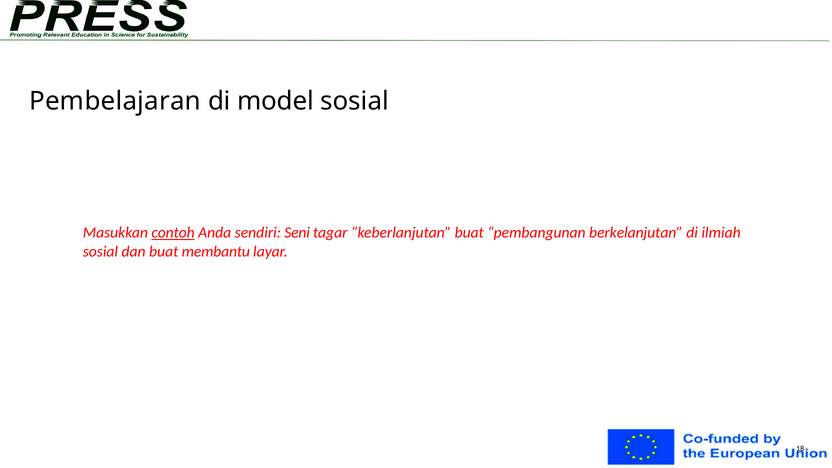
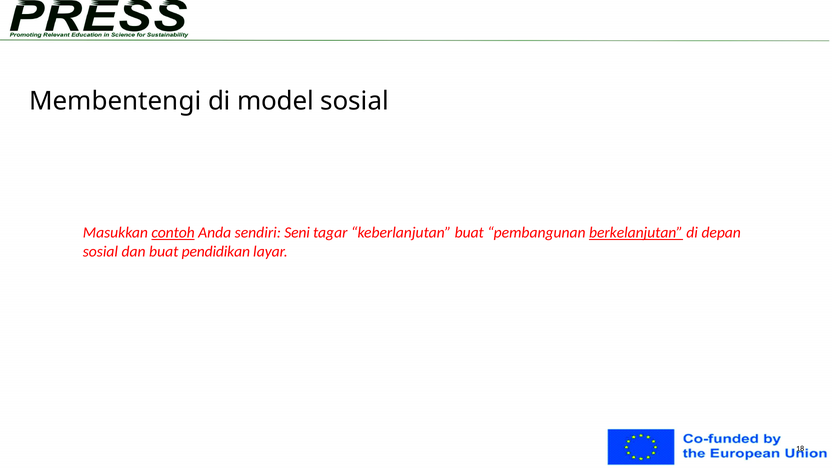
Pembelajaran: Pembelajaran -> Membentengi
berkelanjutan underline: none -> present
ilmiah: ilmiah -> depan
membantu: membantu -> pendidikan
